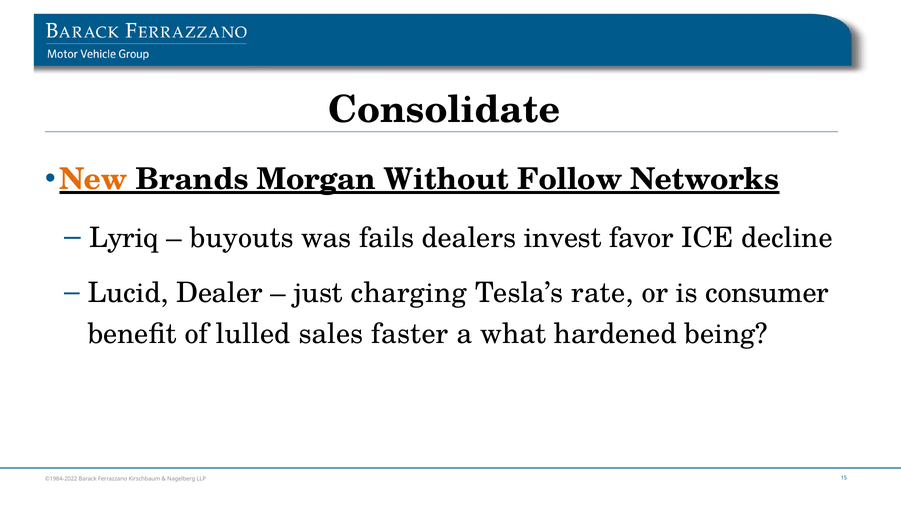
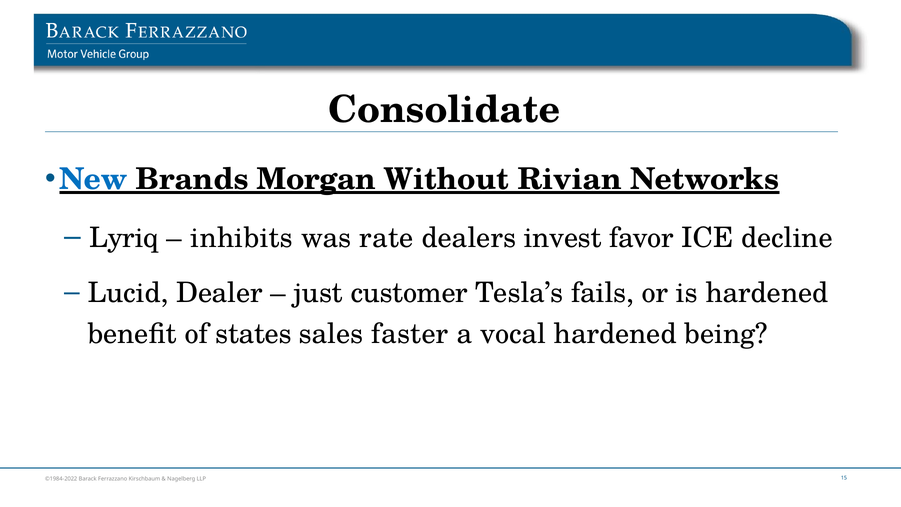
New colour: orange -> blue
Follow: Follow -> Rivian
buyouts: buyouts -> inhibits
fails: fails -> rate
charging: charging -> customer
rate: rate -> fails
is consumer: consumer -> hardened
lulled: lulled -> states
what: what -> vocal
